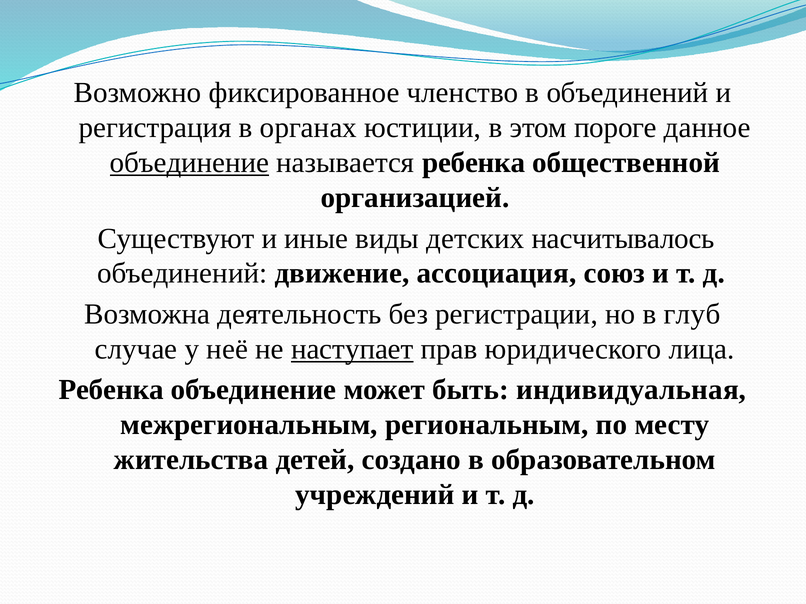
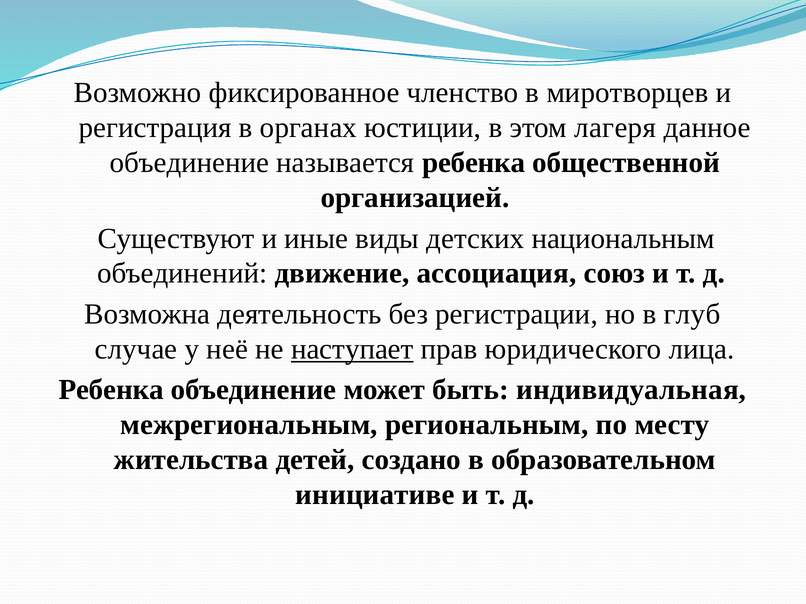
в объединений: объединений -> миротворцев
пороге: пороге -> лагеря
объединение at (189, 163) underline: present -> none
насчитывалось: насчитывалось -> национальным
учреждений: учреждений -> инициативе
